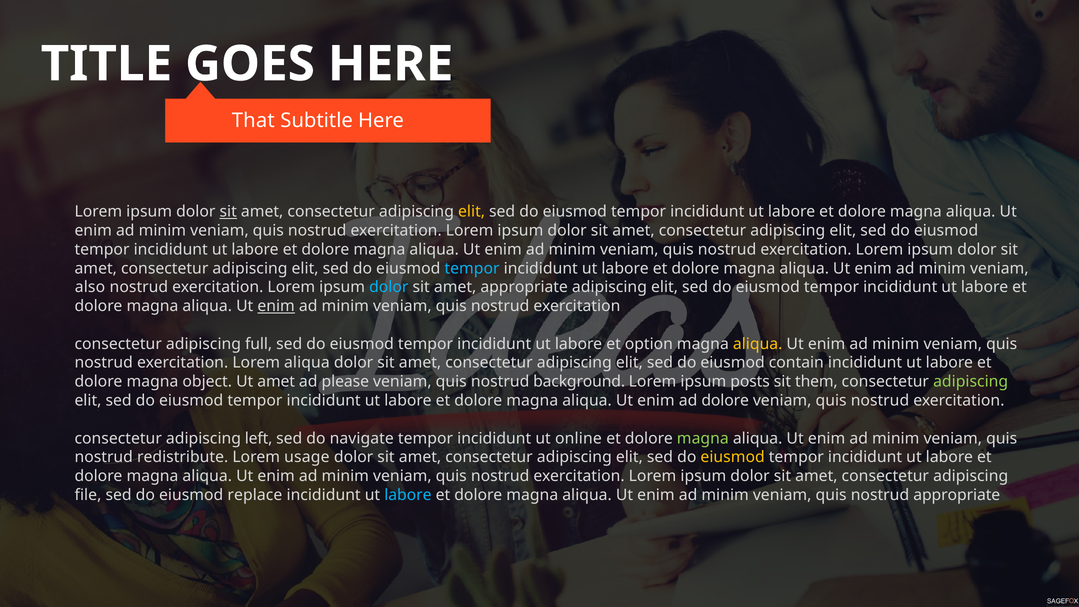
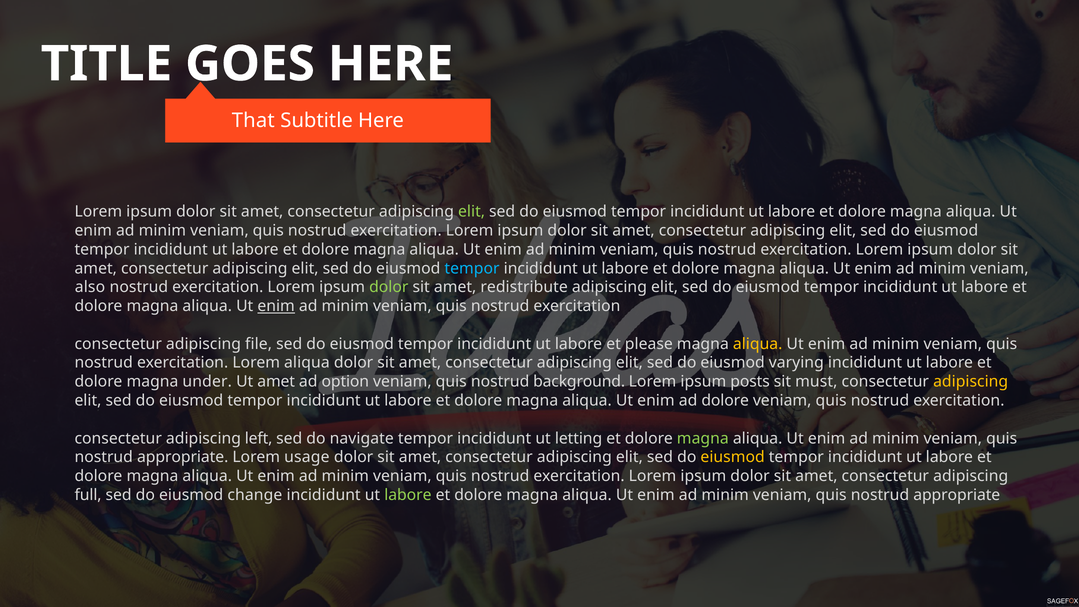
sit at (228, 212) underline: present -> none
elit at (472, 212) colour: yellow -> light green
dolor at (389, 287) colour: light blue -> light green
amet appropriate: appropriate -> redistribute
full: full -> file
option: option -> please
contain: contain -> varying
object: object -> under
please: please -> option
them: them -> must
adipiscing at (971, 382) colour: light green -> yellow
online: online -> letting
redistribute at (183, 457): redistribute -> appropriate
file: file -> full
replace: replace -> change
labore at (408, 495) colour: light blue -> light green
